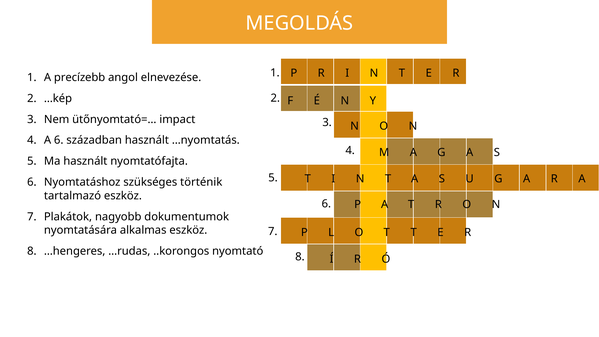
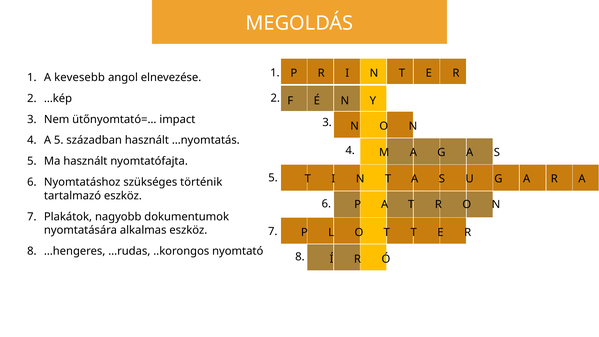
precízebb: precízebb -> kevesebb
A 6: 6 -> 5
